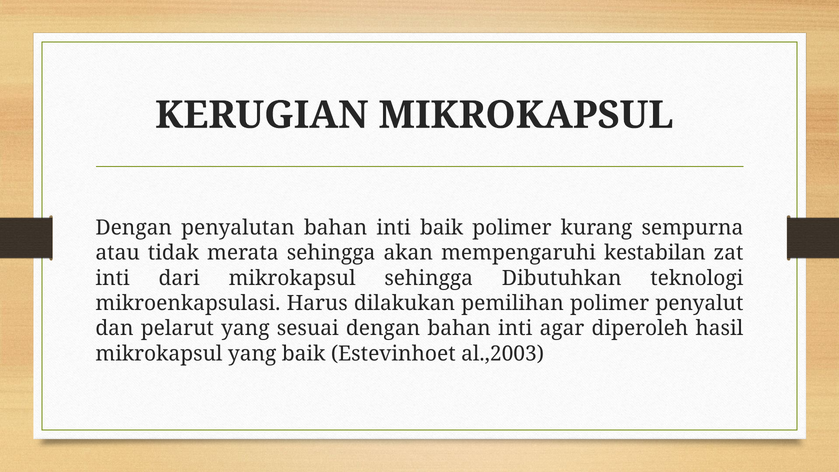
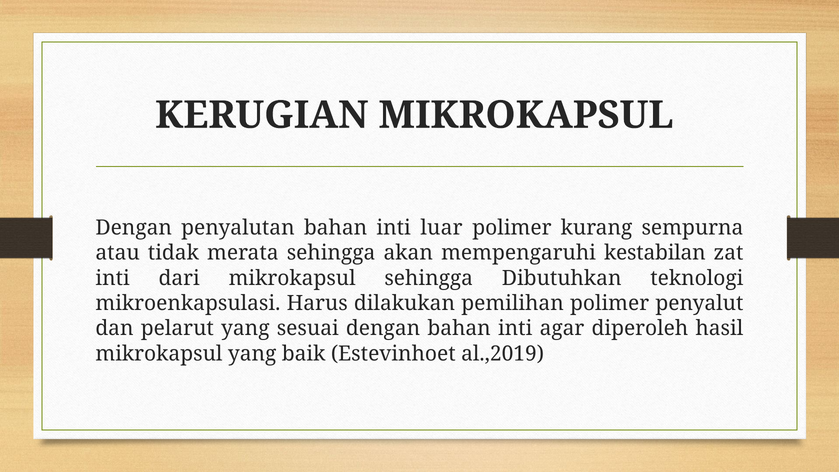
inti baik: baik -> luar
al.,2003: al.,2003 -> al.,2019
